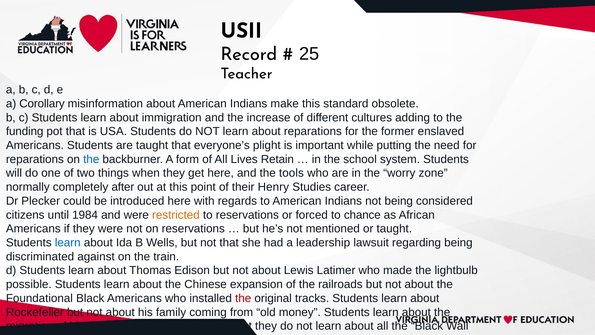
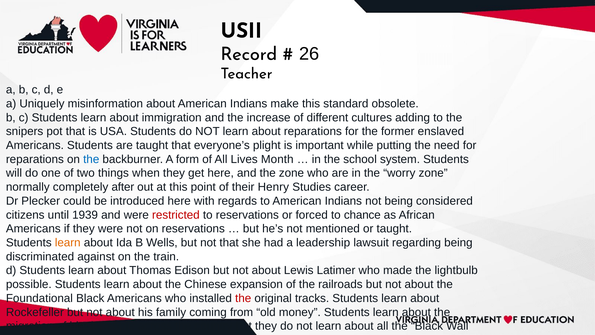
25: 25 -> 26
Corollary: Corollary -> Uniquely
funding: funding -> snipers
Retain: Retain -> Month
the tools: tools -> zone
1984: 1984 -> 1939
restricted colour: orange -> red
learn at (68, 242) colour: blue -> orange
